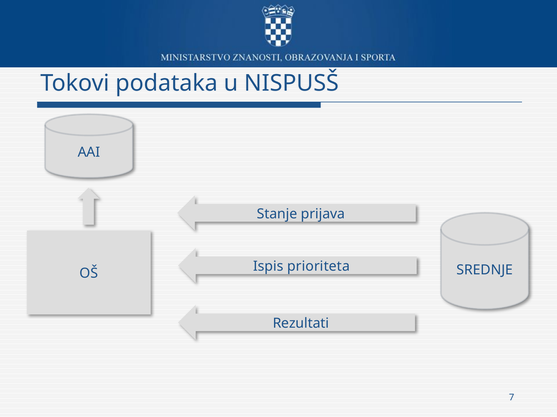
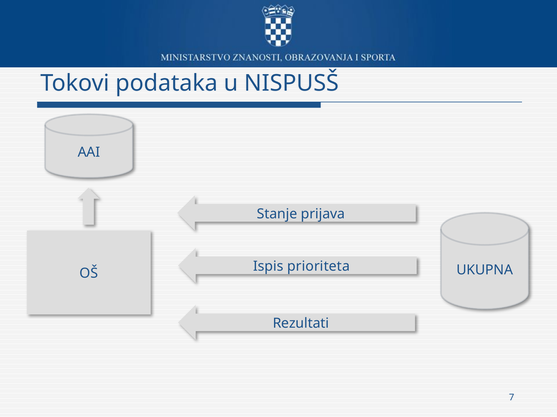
SREDNJE: SREDNJE -> UKUPNA
